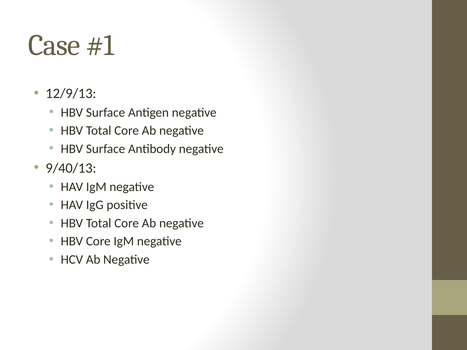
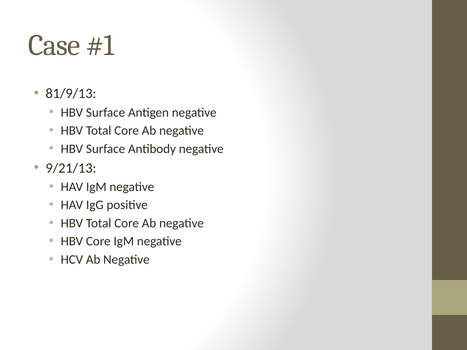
12/9/13: 12/9/13 -> 81/9/13
9/40/13: 9/40/13 -> 9/21/13
